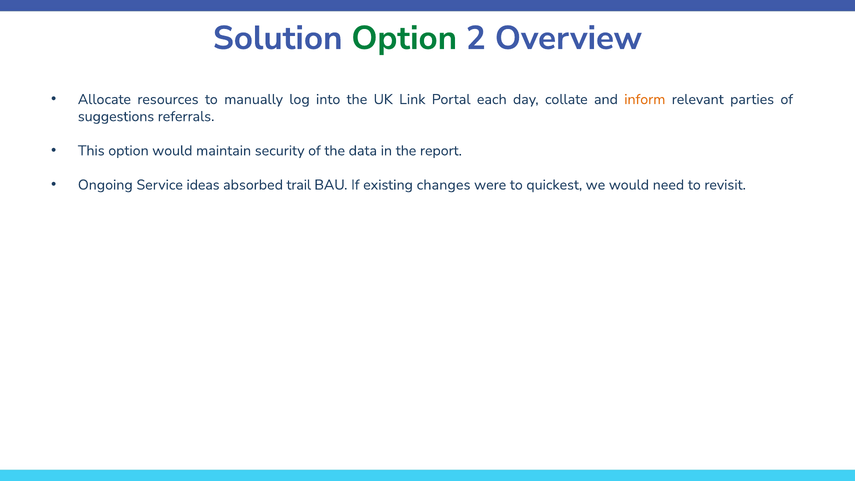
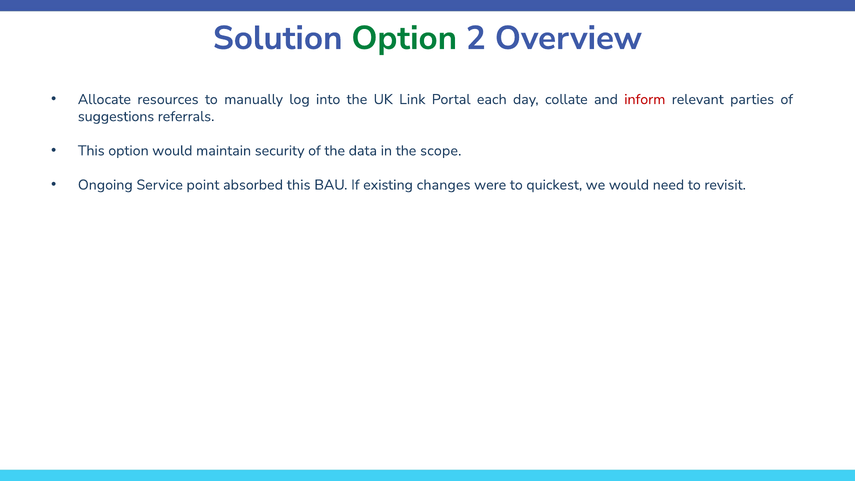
inform colour: orange -> red
report: report -> scope
ideas: ideas -> point
absorbed trail: trail -> this
